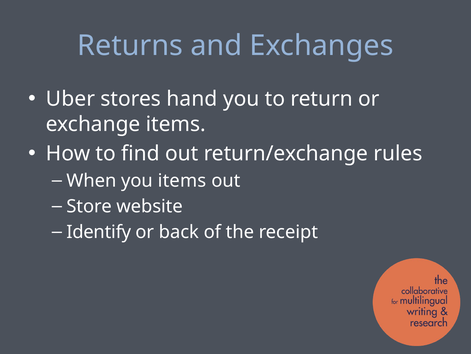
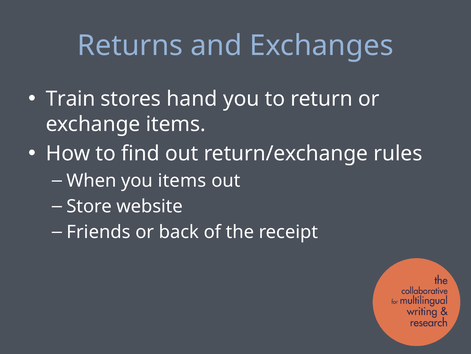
Uber: Uber -> Train
Identify: Identify -> Friends
